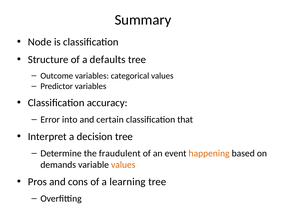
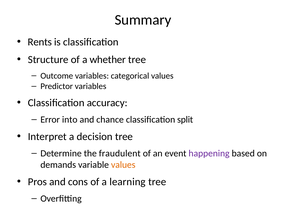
Node: Node -> Rents
defaults: defaults -> whether
certain: certain -> chance
that: that -> split
happening colour: orange -> purple
